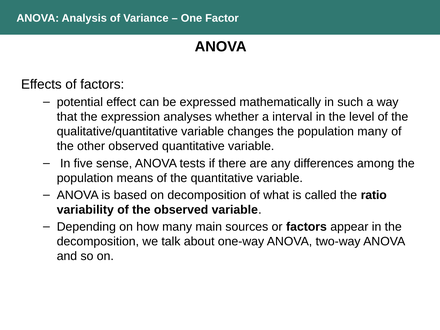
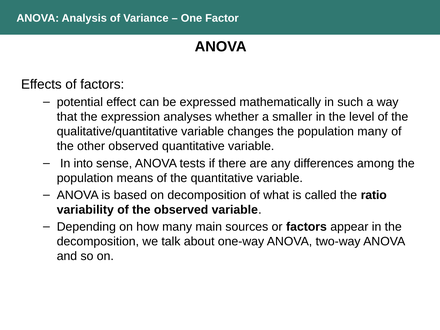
interval: interval -> smaller
five: five -> into
